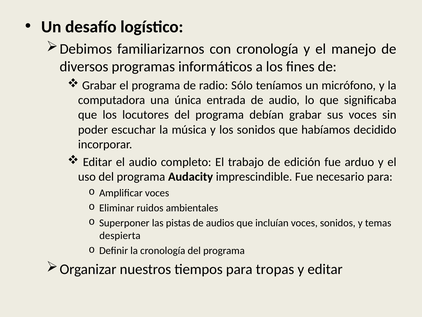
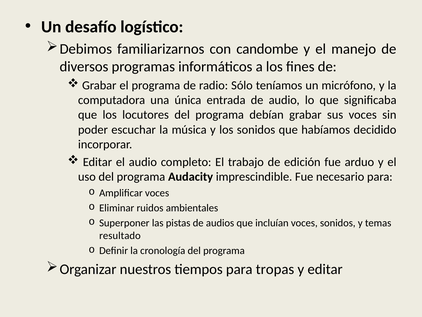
con cronología: cronología -> candombe
despierta: despierta -> resultado
